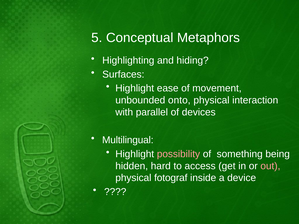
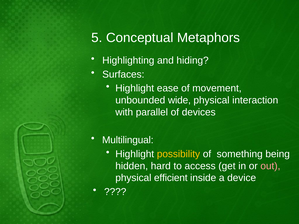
onto: onto -> wide
possibility colour: pink -> yellow
fotograf: fotograf -> efficient
